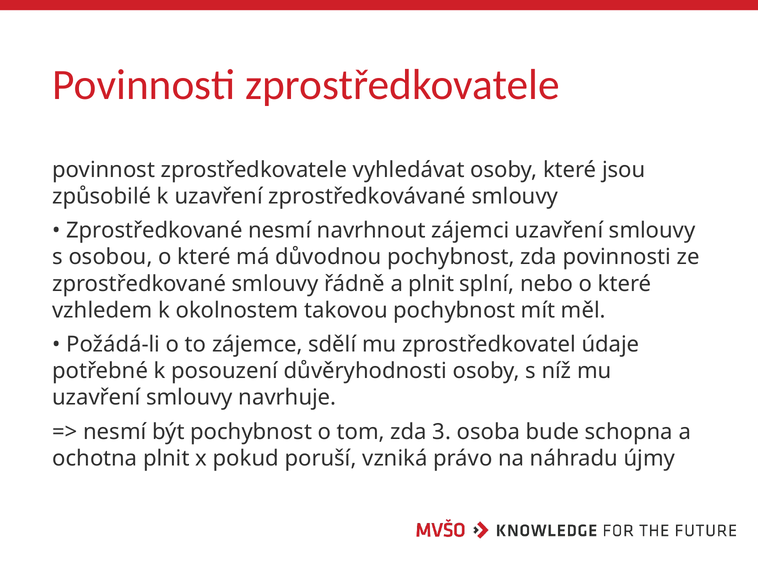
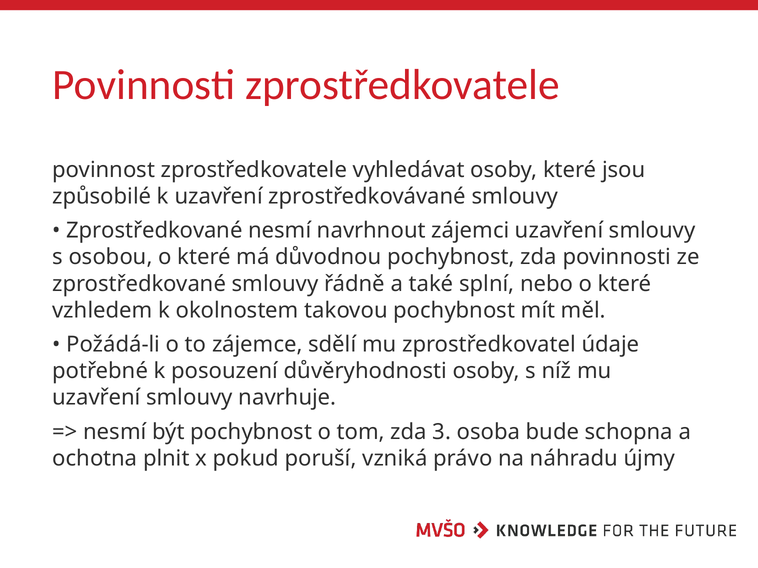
a plnit: plnit -> také
